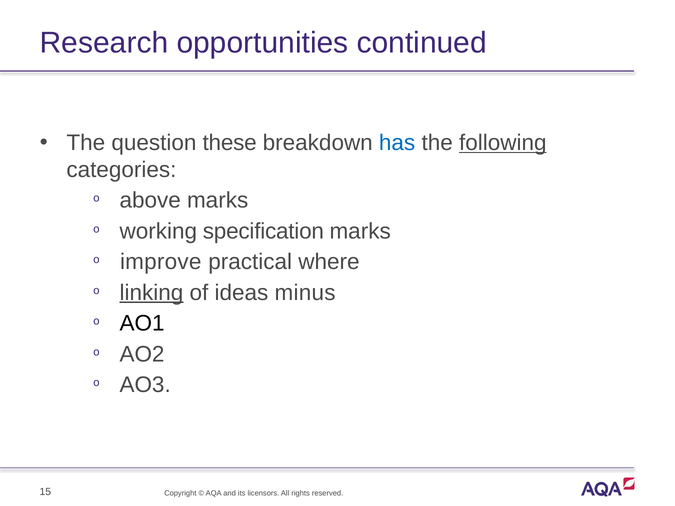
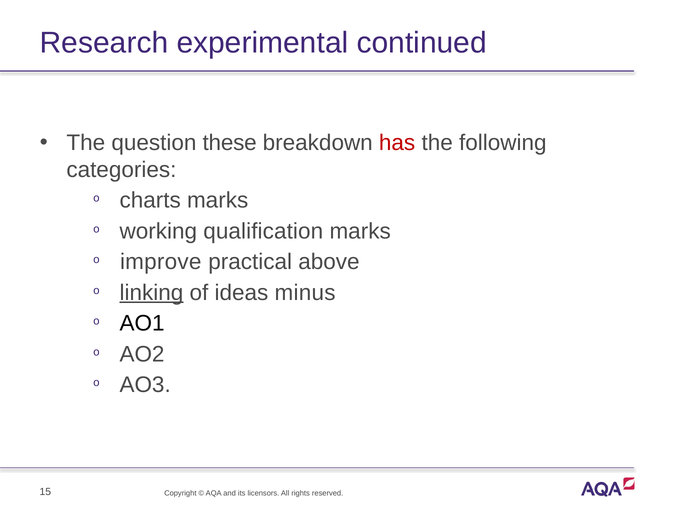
opportunities: opportunities -> experimental
has colour: blue -> red
following underline: present -> none
above: above -> charts
specification: specification -> qualification
where: where -> above
